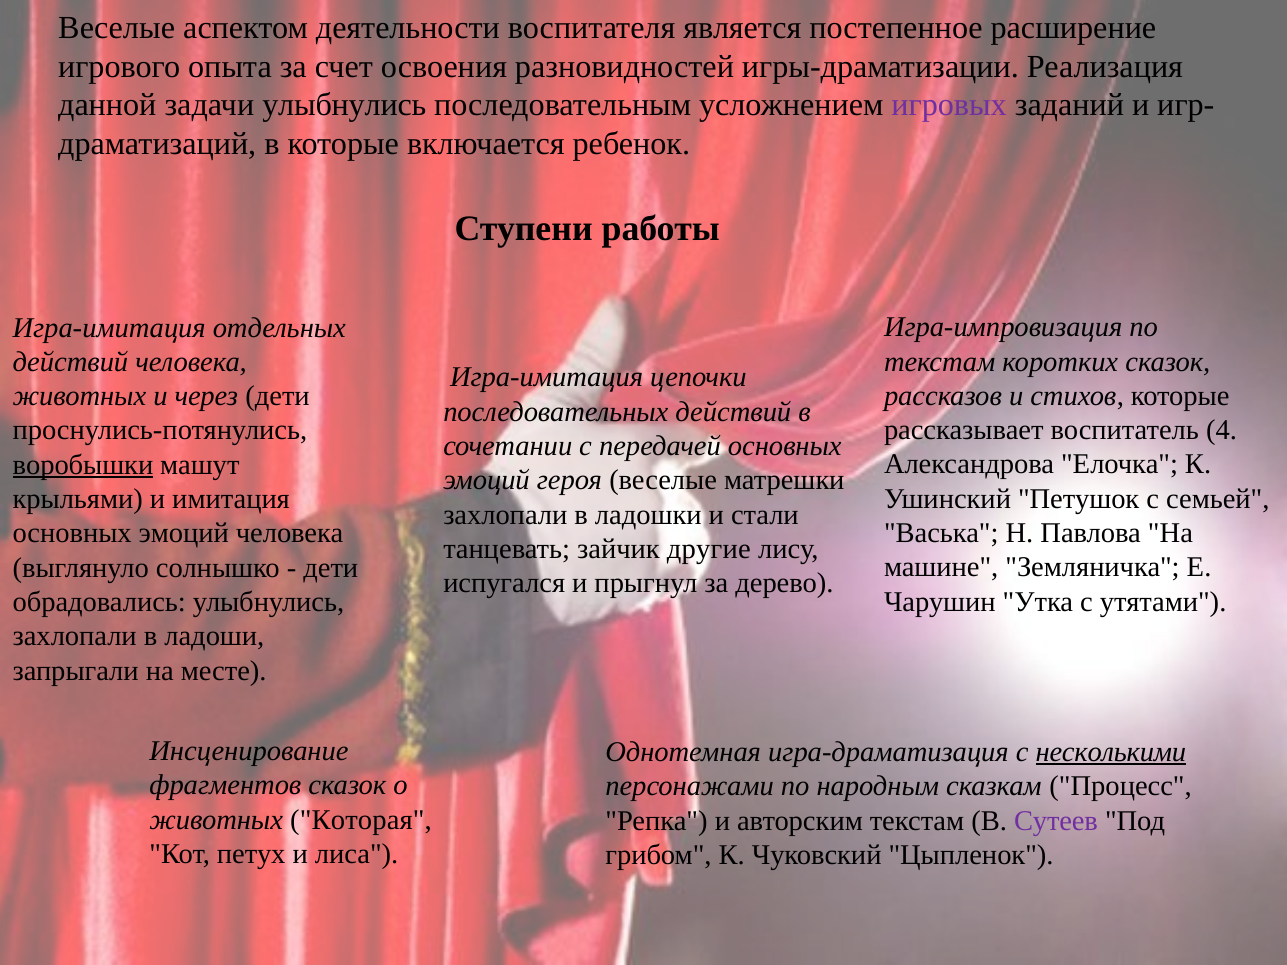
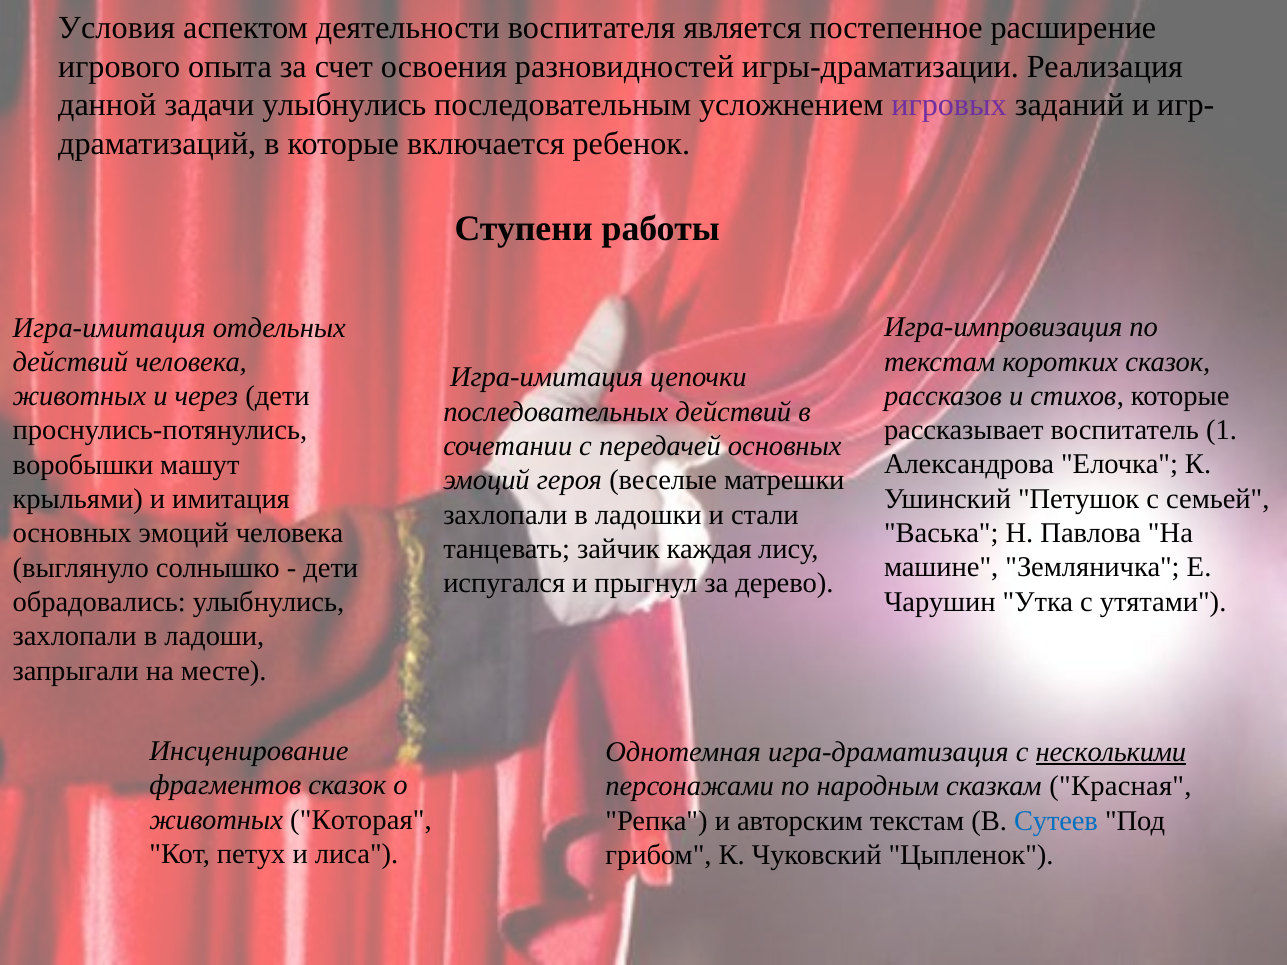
Веселые at (117, 28): Веселые -> Условия
4: 4 -> 1
воробышки underline: present -> none
другие: другие -> каждая
Процесс: Процесс -> Красная
Сутеев colour: purple -> blue
